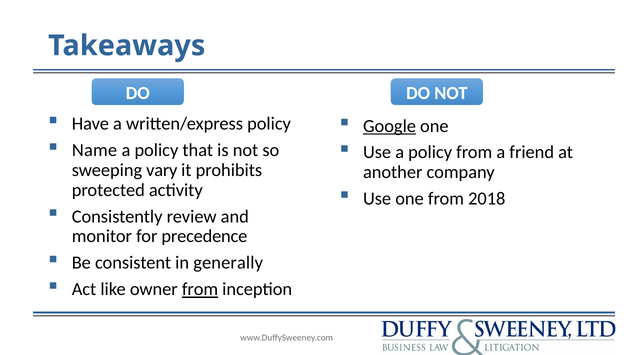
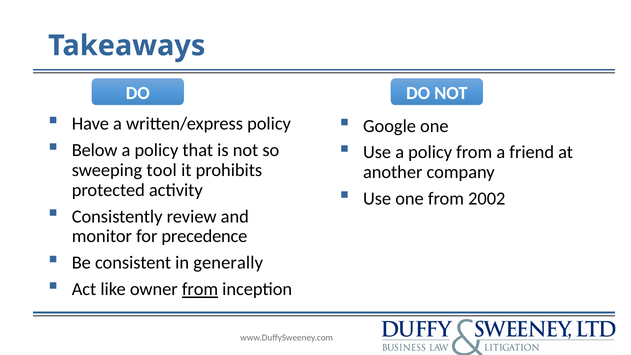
Google underline: present -> none
Name: Name -> Below
vary: vary -> tool
2018: 2018 -> 2002
